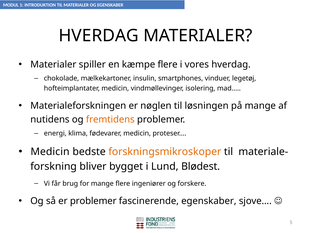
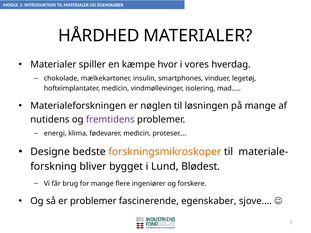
HVERDAG at (99, 36): HVERDAG -> HÅRDHED
kæmpe flere: flere -> hvor
fremtidens colour: orange -> purple
Medicin at (50, 152): Medicin -> Designe
